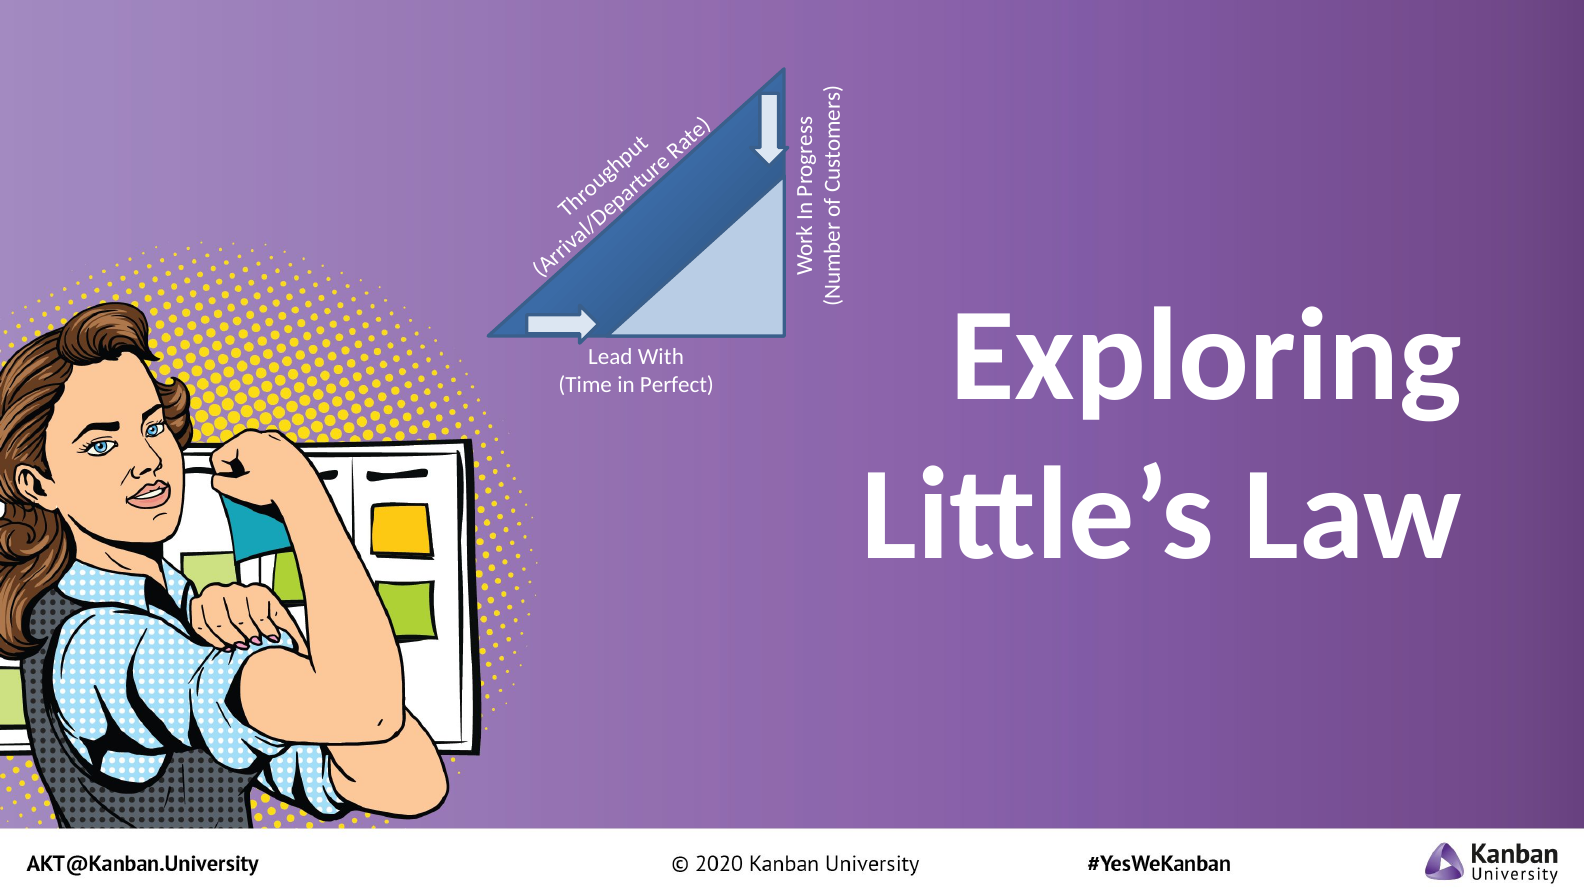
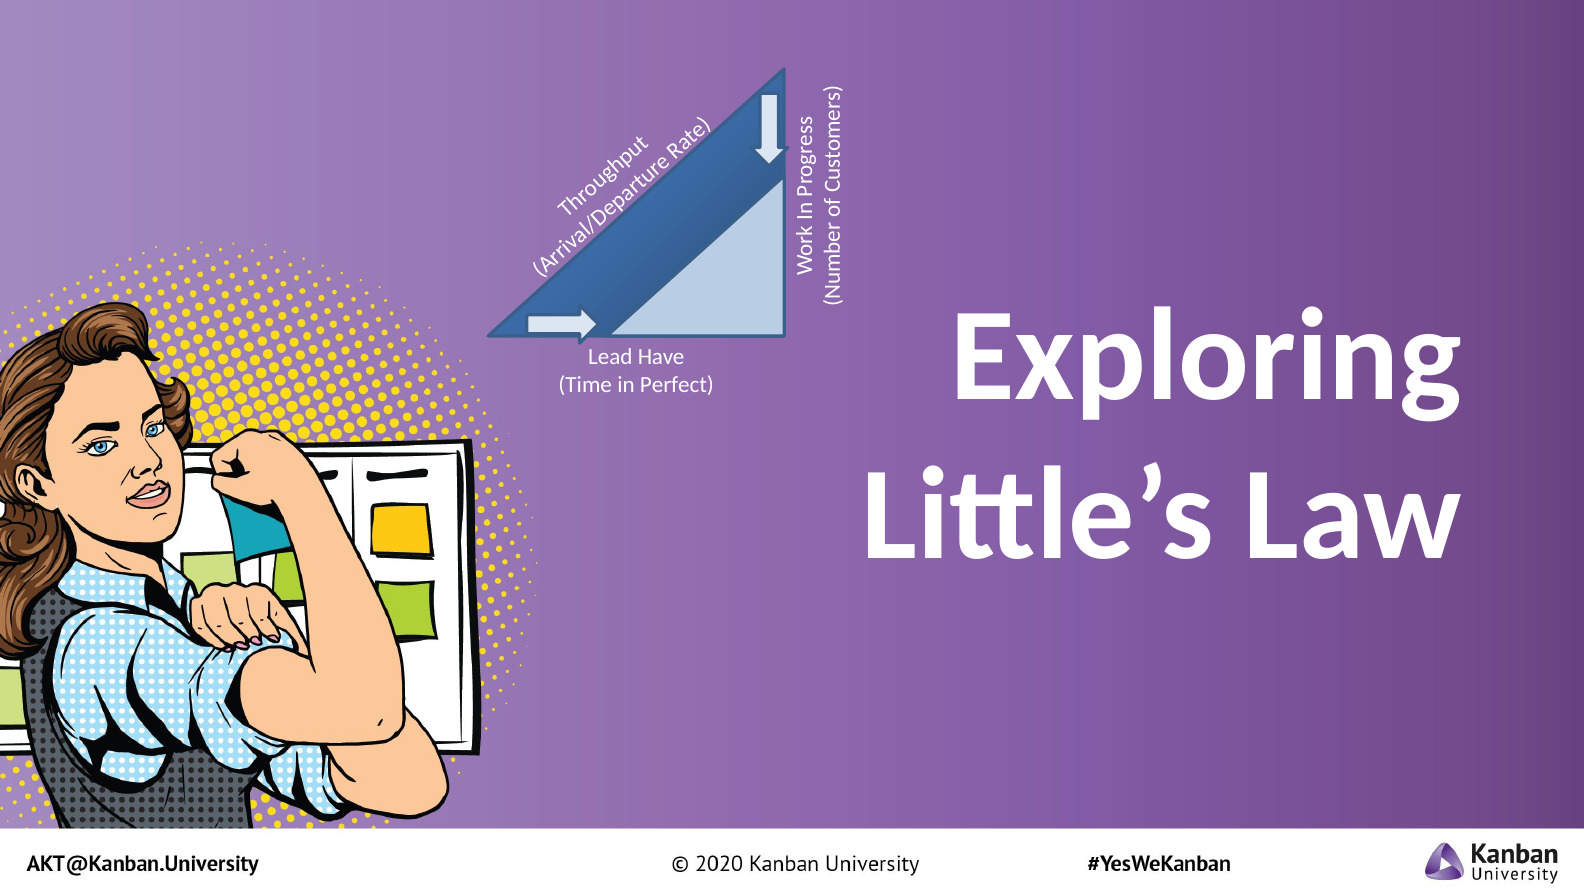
With: With -> Have
